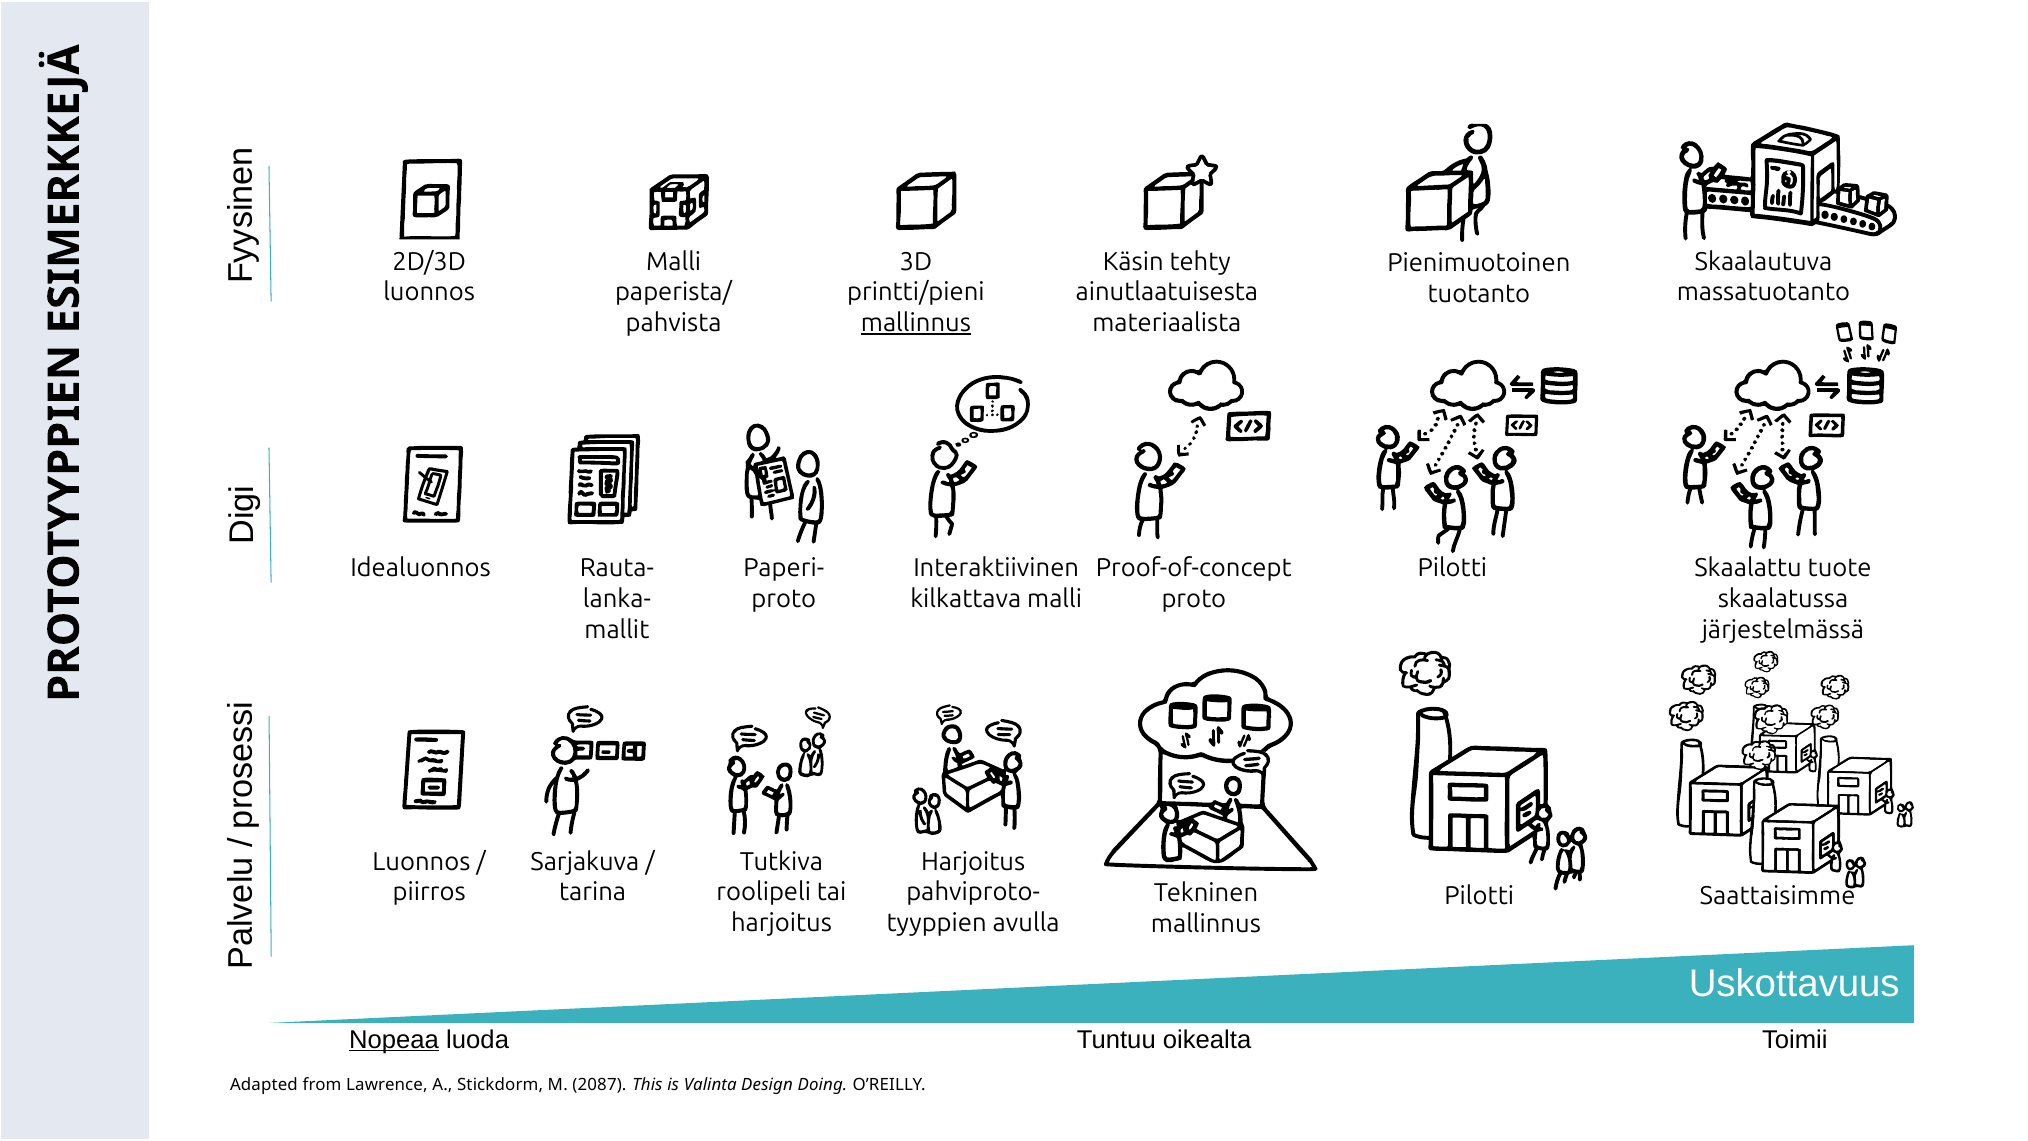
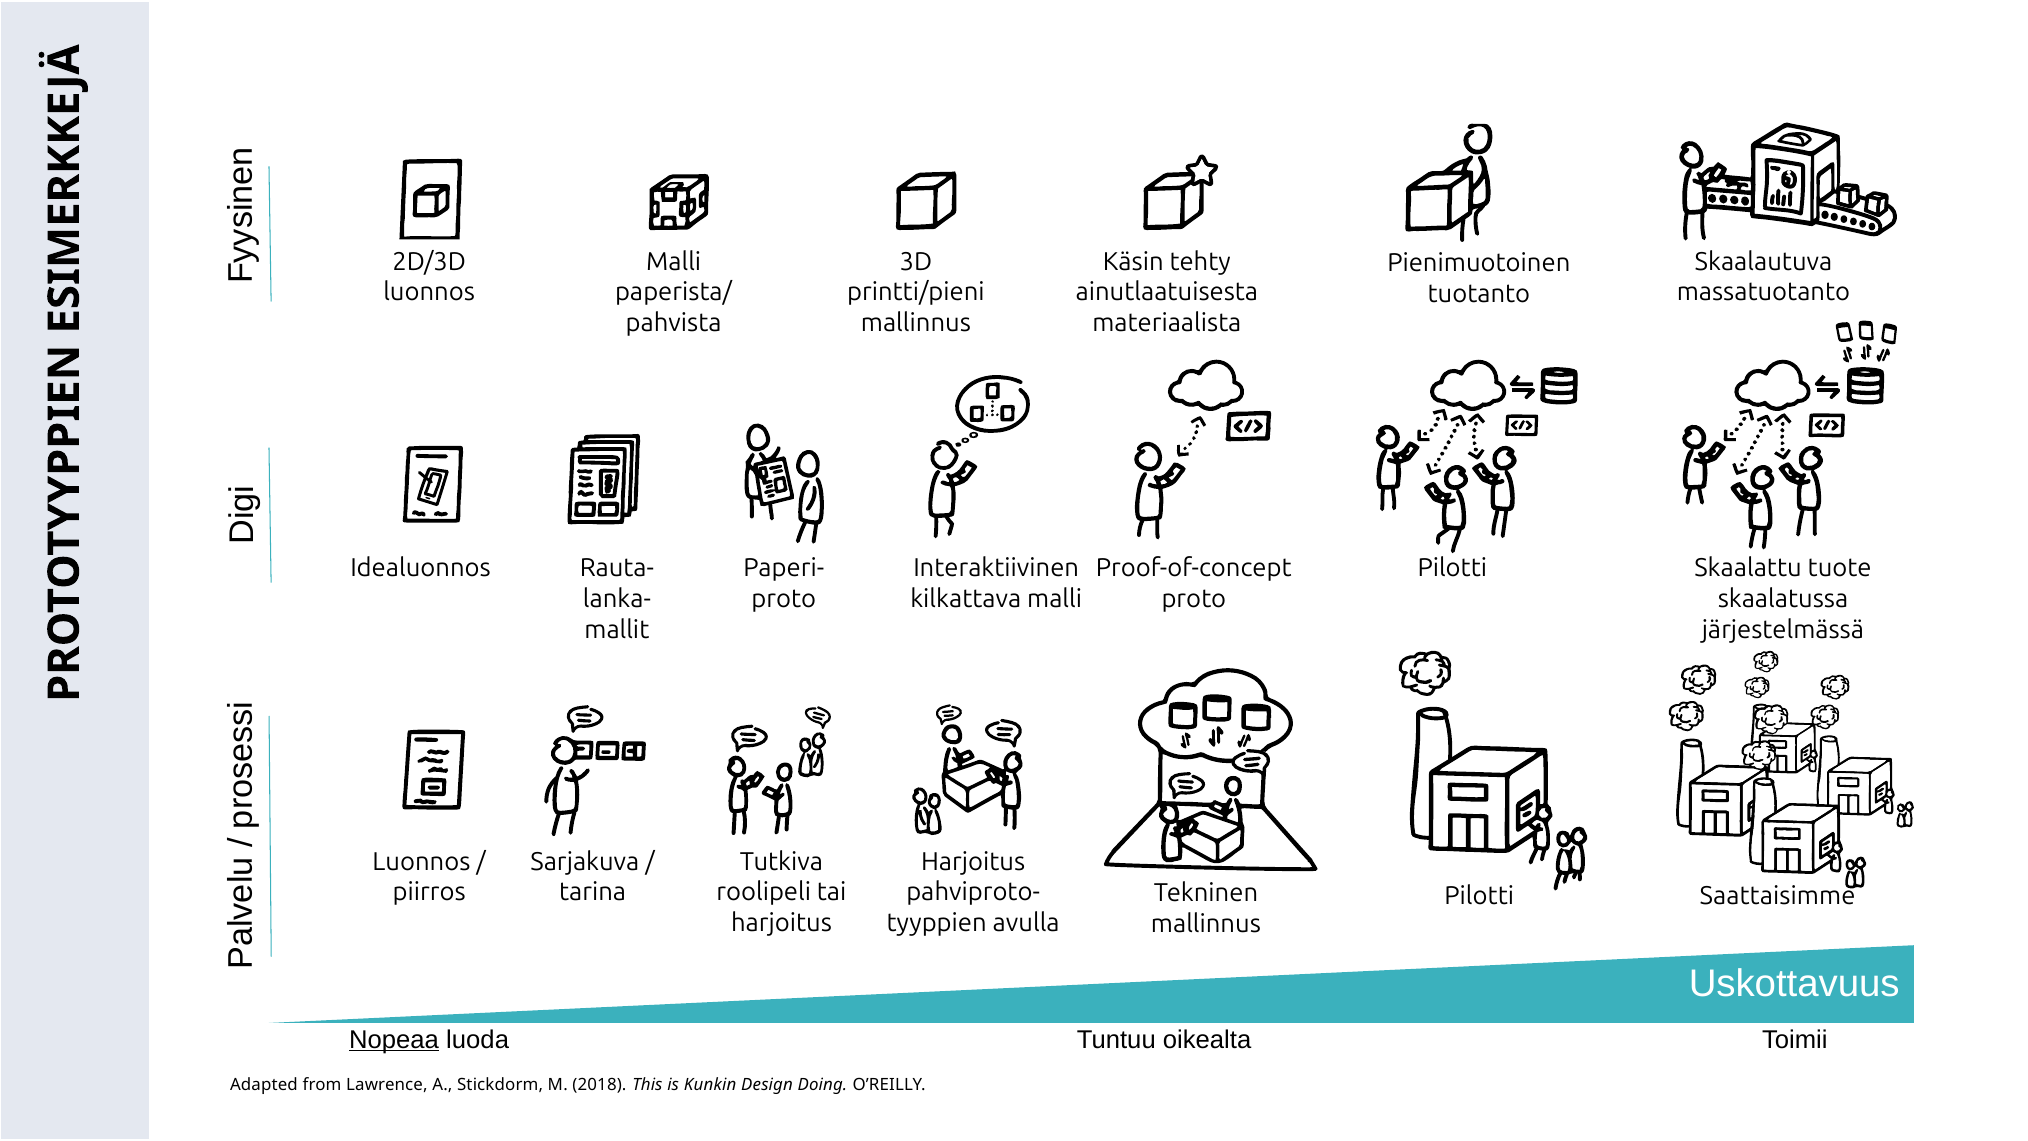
mallinnus at (916, 323) underline: present -> none
2087: 2087 -> 2018
Valinta: Valinta -> Kunkin
